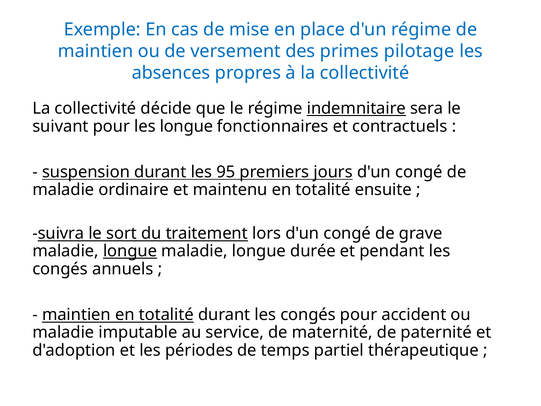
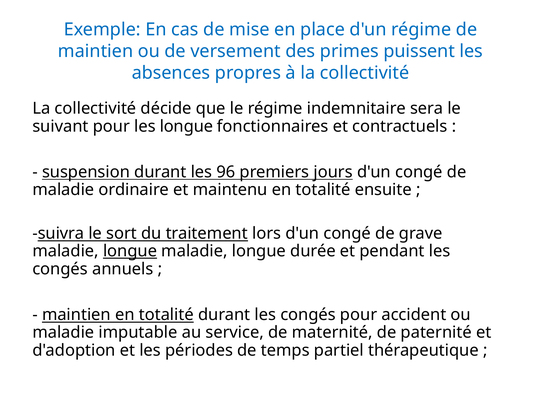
pilotage: pilotage -> puissent
indemnitaire underline: present -> none
95: 95 -> 96
